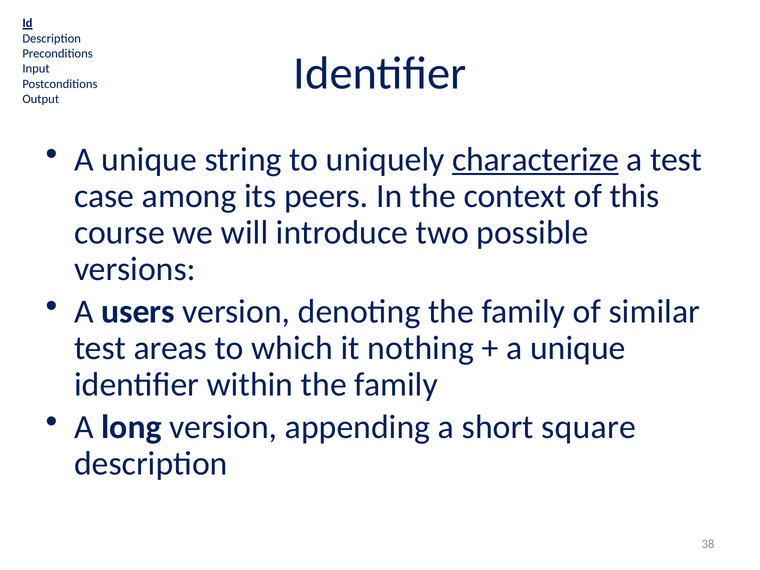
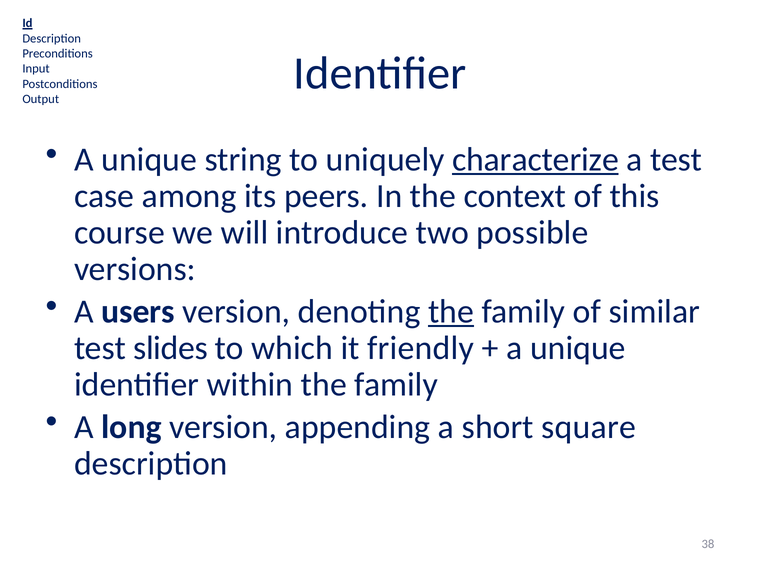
the at (451, 312) underline: none -> present
areas: areas -> slides
nothing: nothing -> friendly
